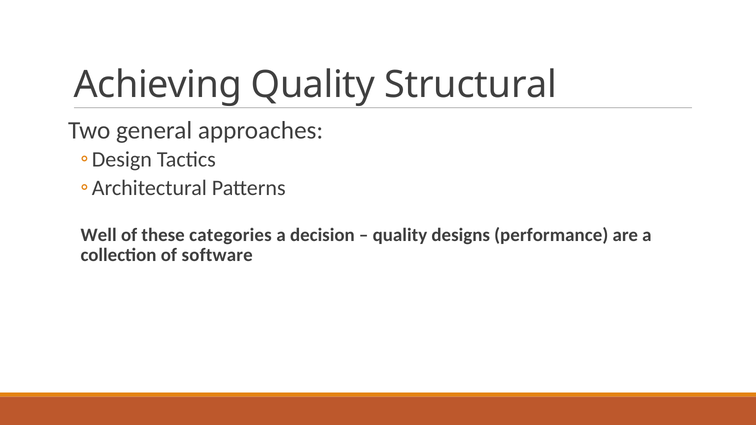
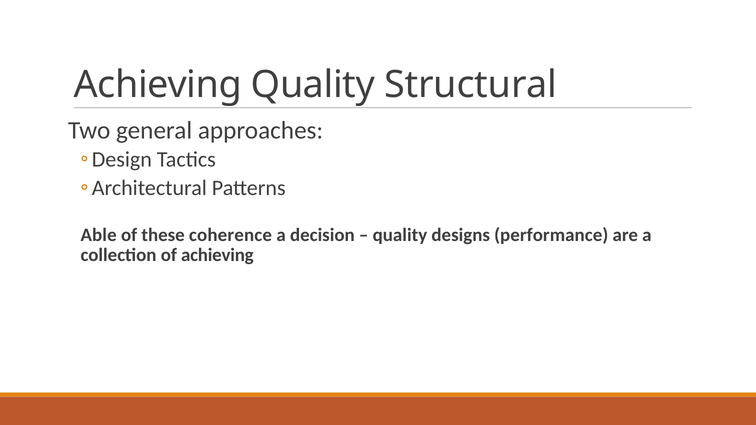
Well: Well -> Able
categories: categories -> coherence
of software: software -> achieving
